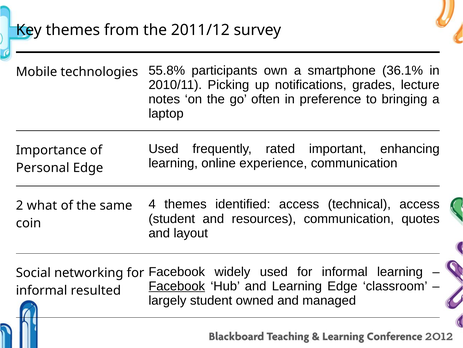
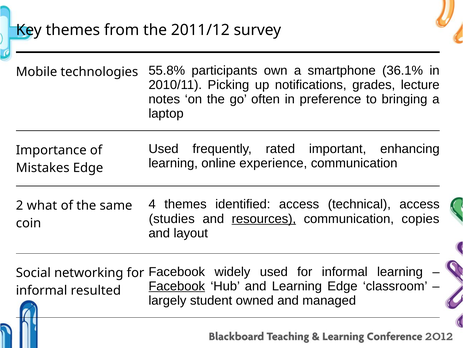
Personal: Personal -> Mistakes
student at (172, 218): student -> studies
resources underline: none -> present
quotes: quotes -> copies
